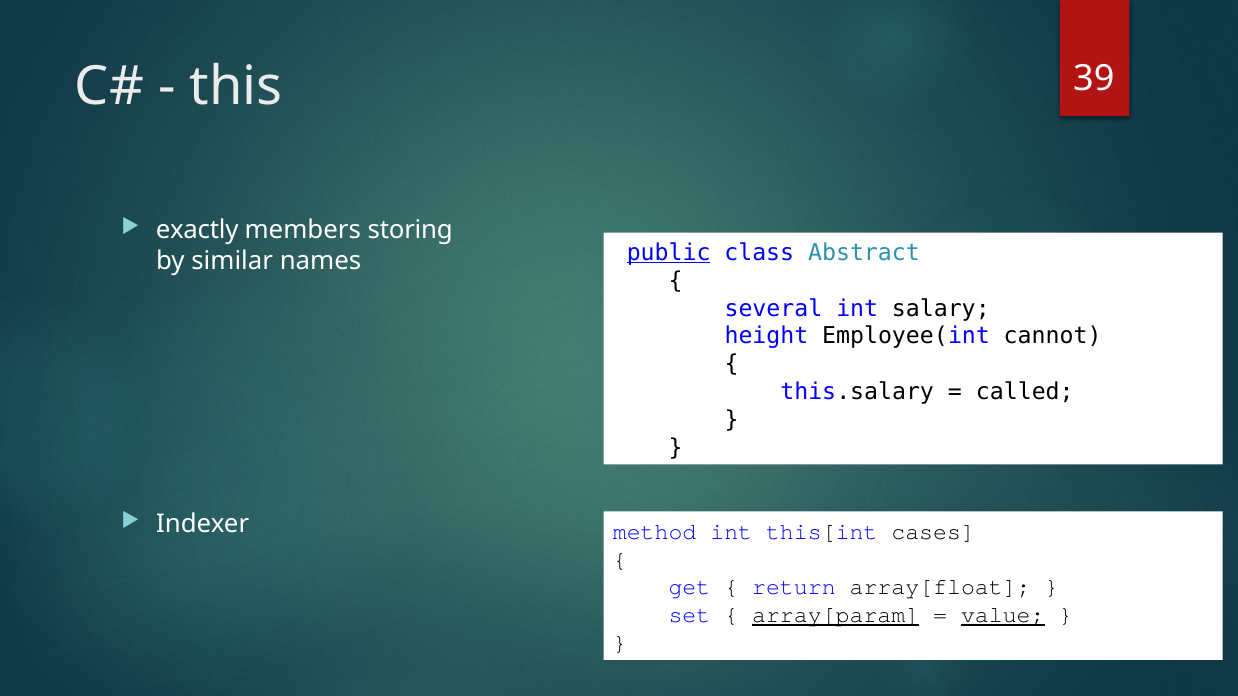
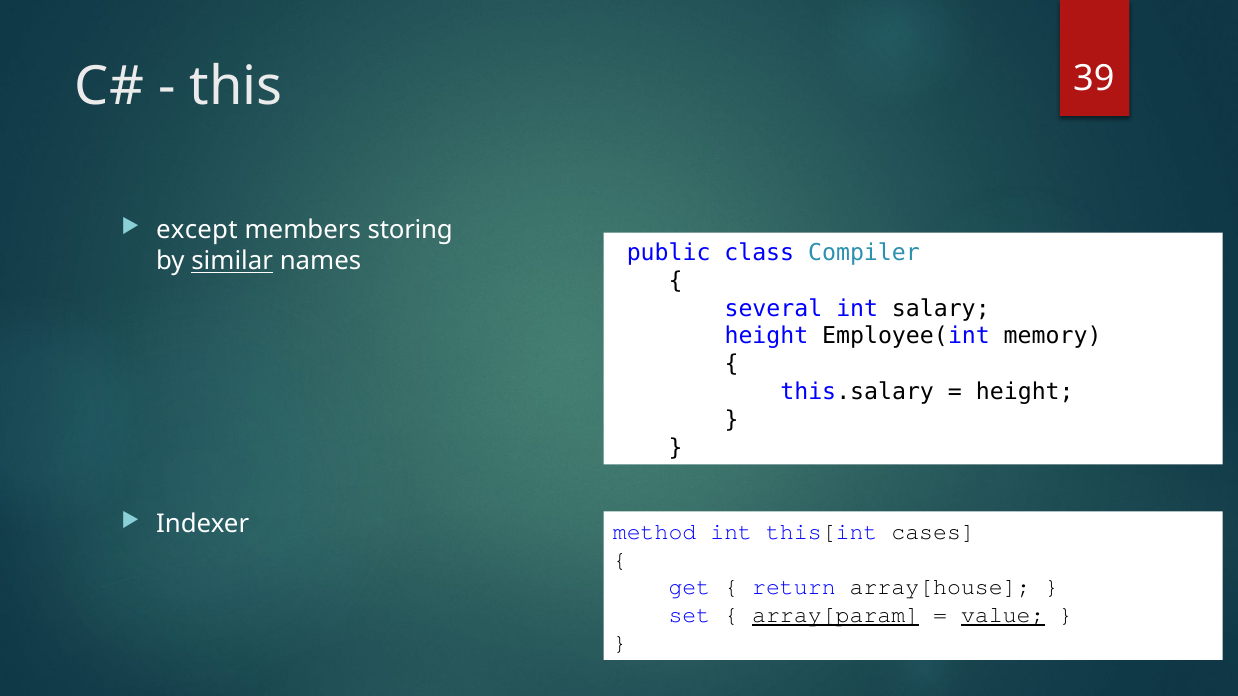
exactly: exactly -> except
public underline: present -> none
Abstract: Abstract -> Compiler
similar underline: none -> present
cannot: cannot -> memory
called at (1025, 392): called -> height
array[float: array[float -> array[house
